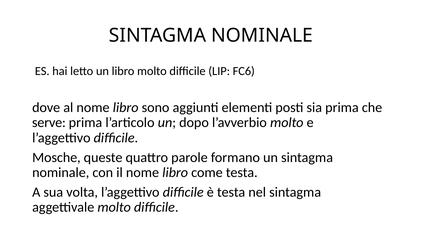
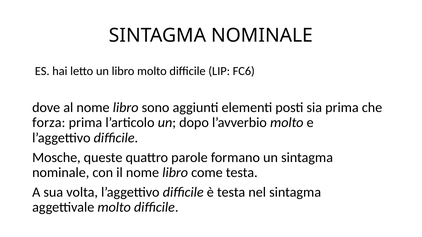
serve: serve -> forza
